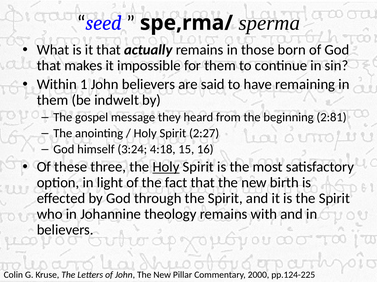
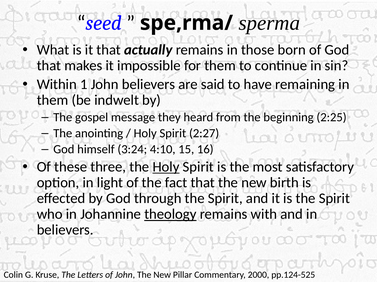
2:81: 2:81 -> 2:25
4:18: 4:18 -> 4:10
theology underline: none -> present
pp.124-225: pp.124-225 -> pp.124-525
